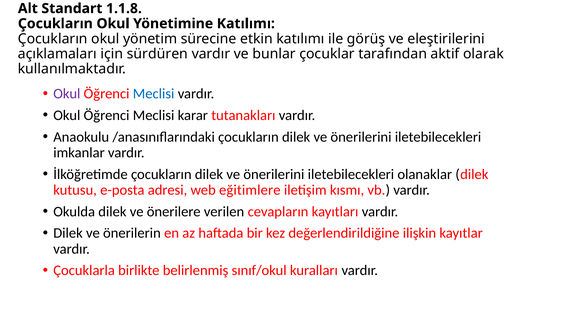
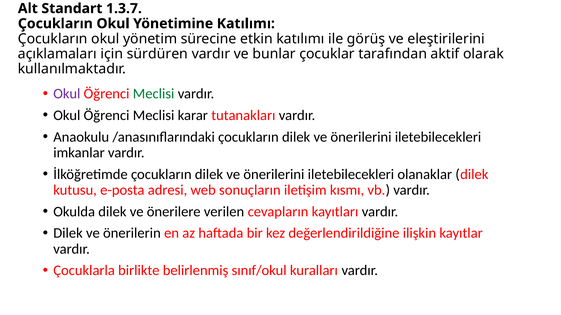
1.1.8: 1.1.8 -> 1.3.7
Meclisi at (154, 94) colour: blue -> green
eğitimlere: eğitimlere -> sonuçların
